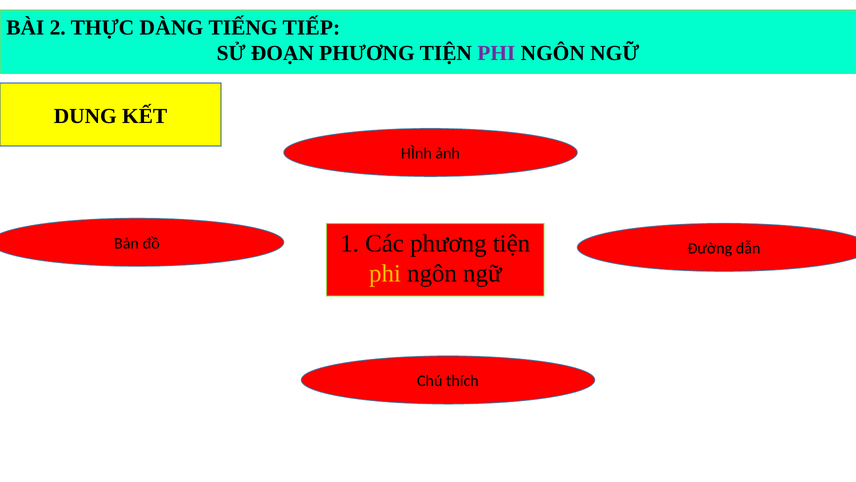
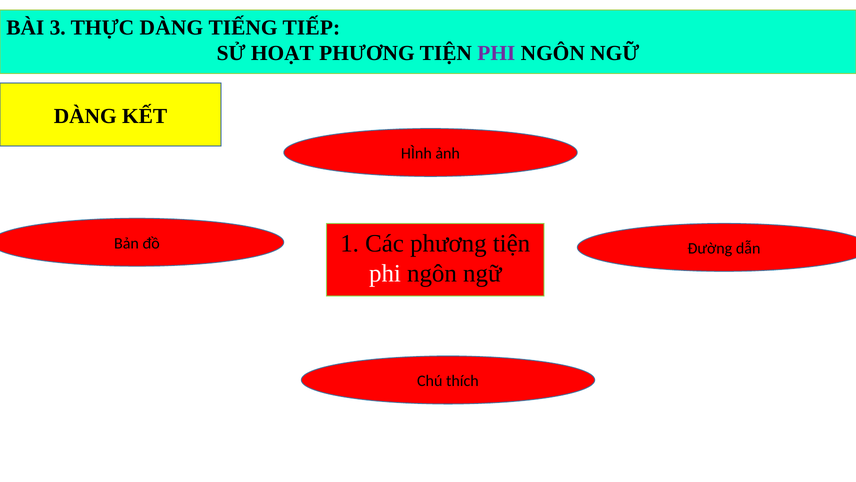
2: 2 -> 3
ĐOẠN: ĐOẠN -> HOẠT
DUNG at (85, 116): DUNG -> DÀNG
phi at (385, 273) colour: yellow -> white
